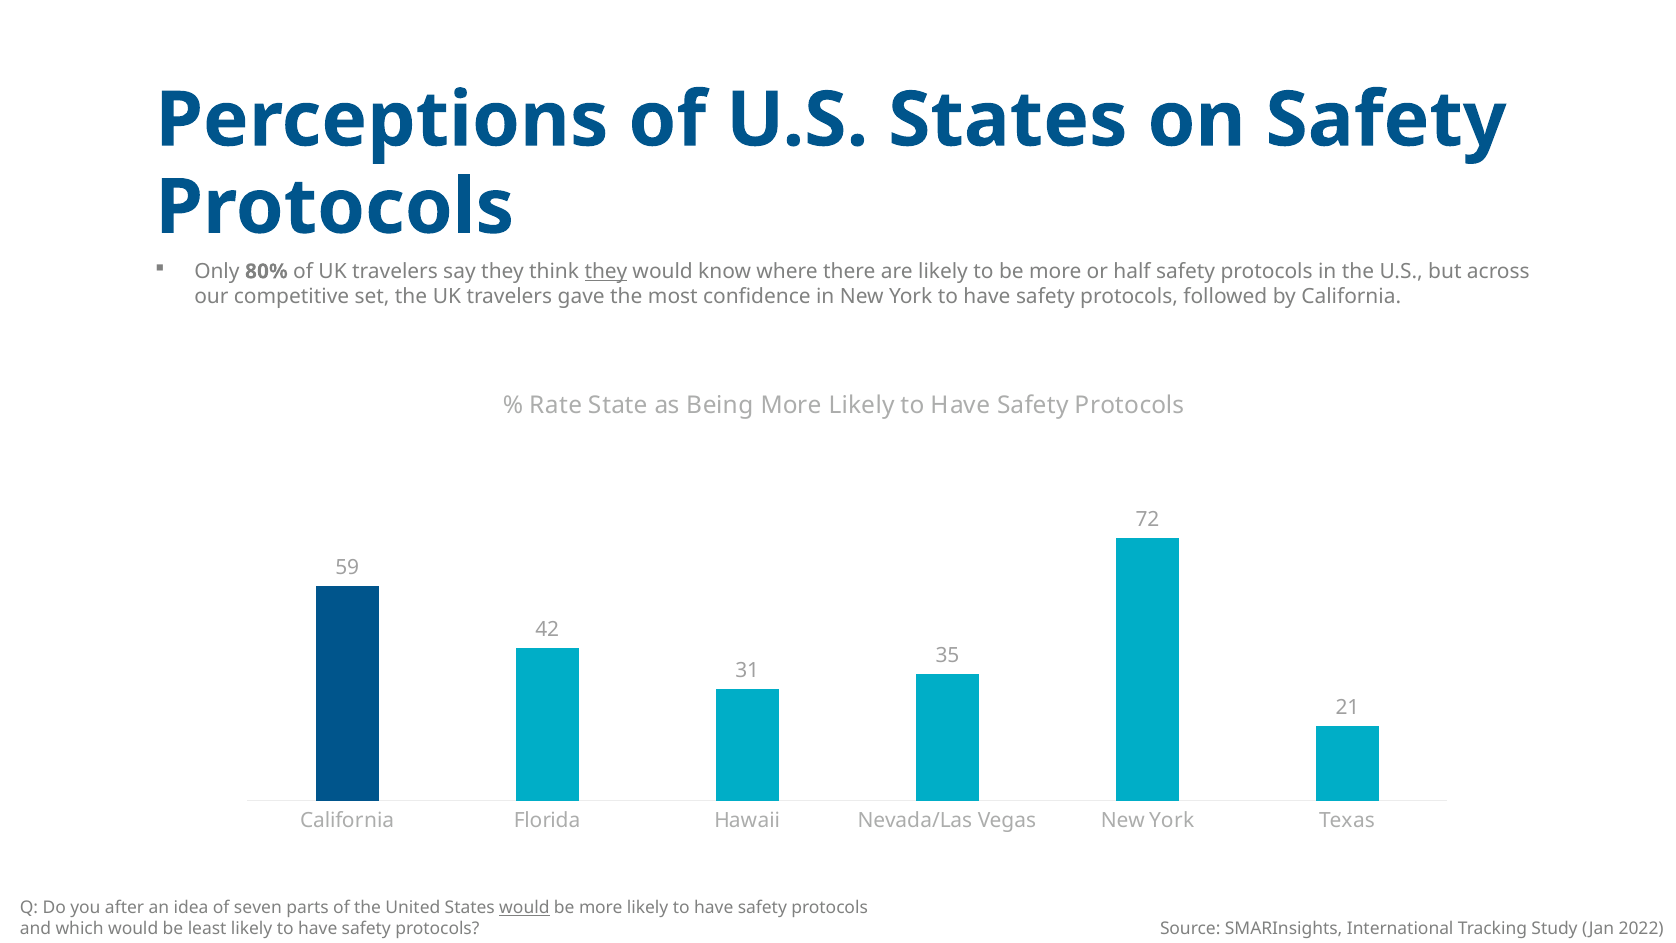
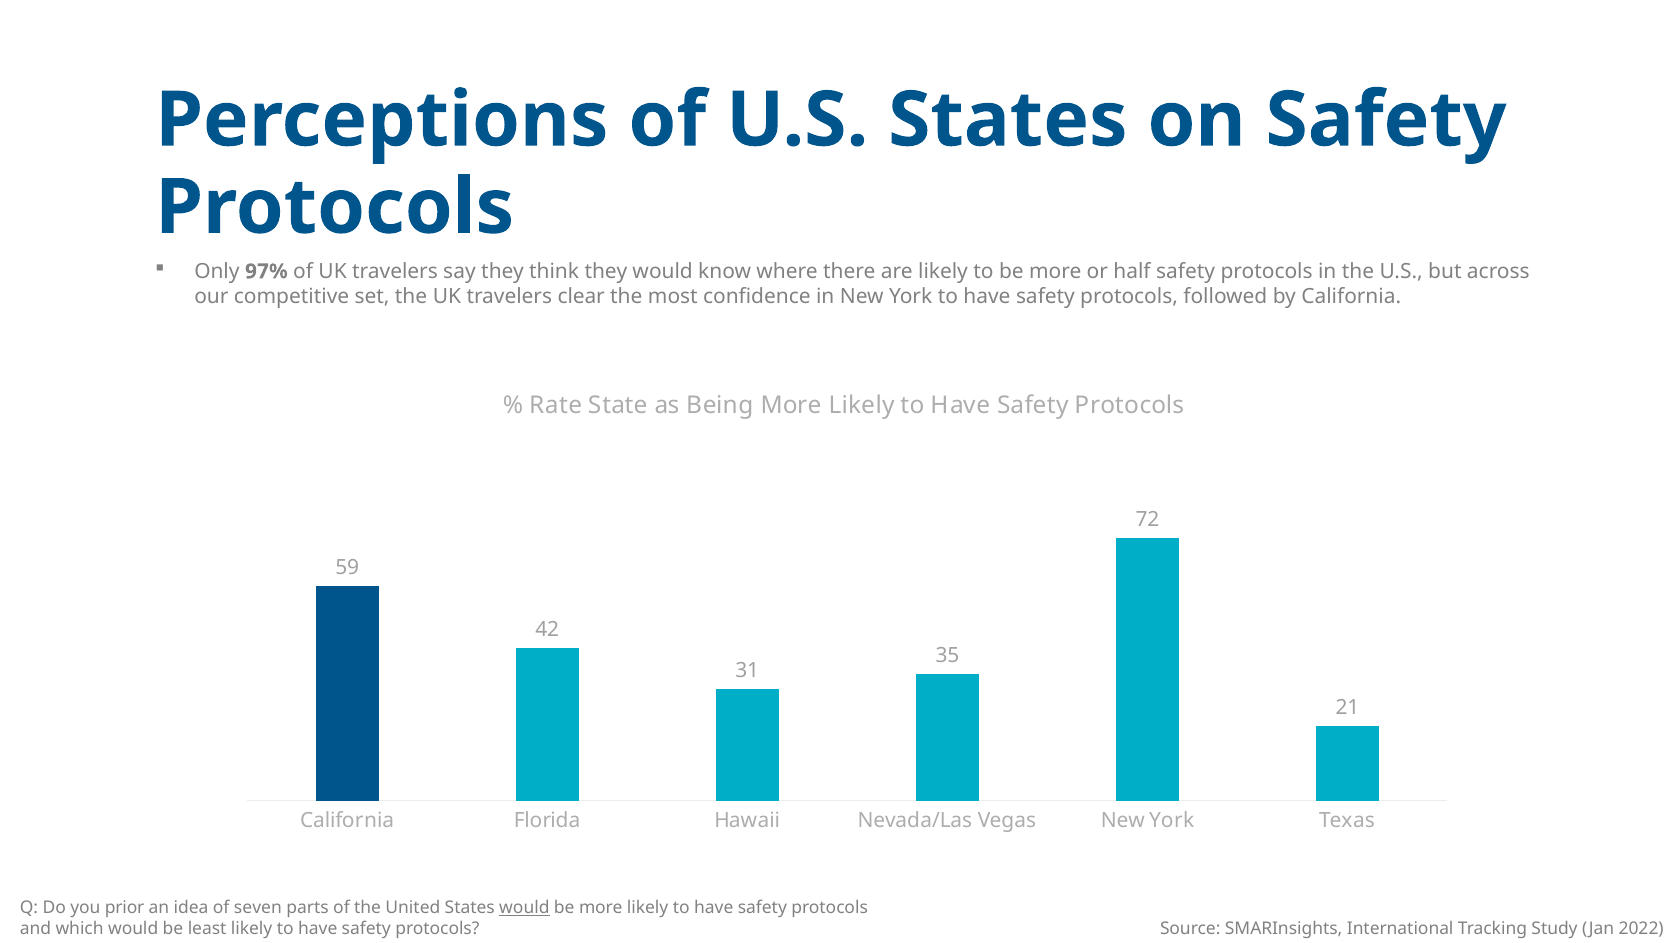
80%: 80% -> 97%
they at (606, 271) underline: present -> none
gave: gave -> clear
after: after -> prior
